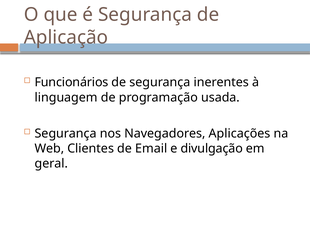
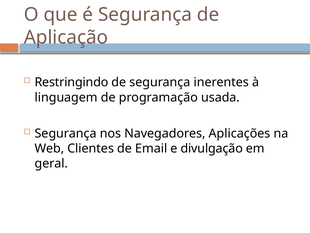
Funcionários: Funcionários -> Restringindo
